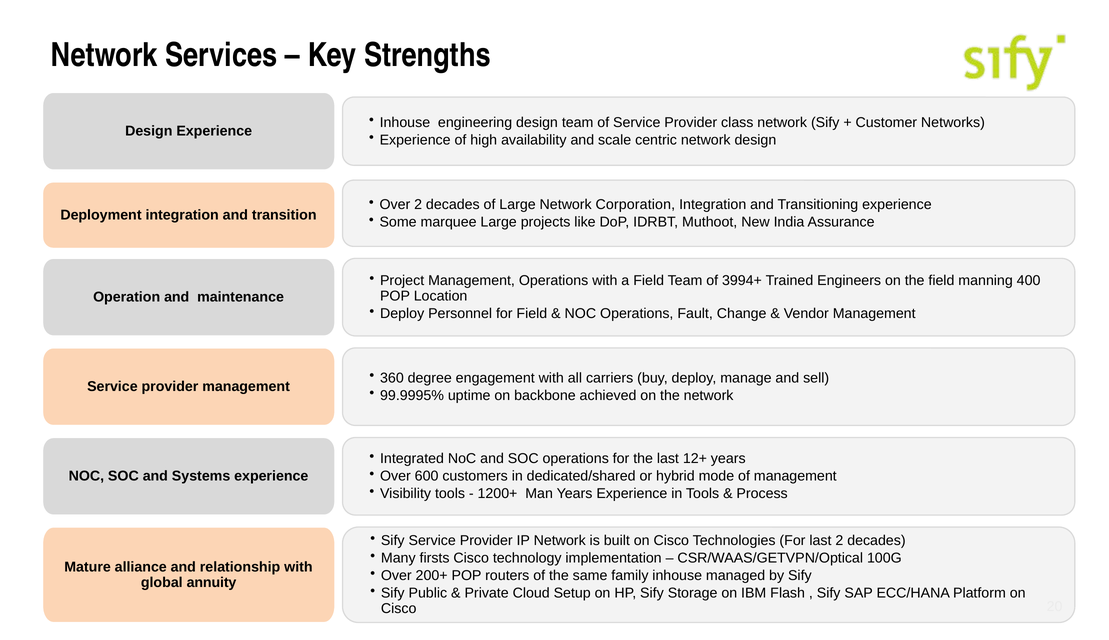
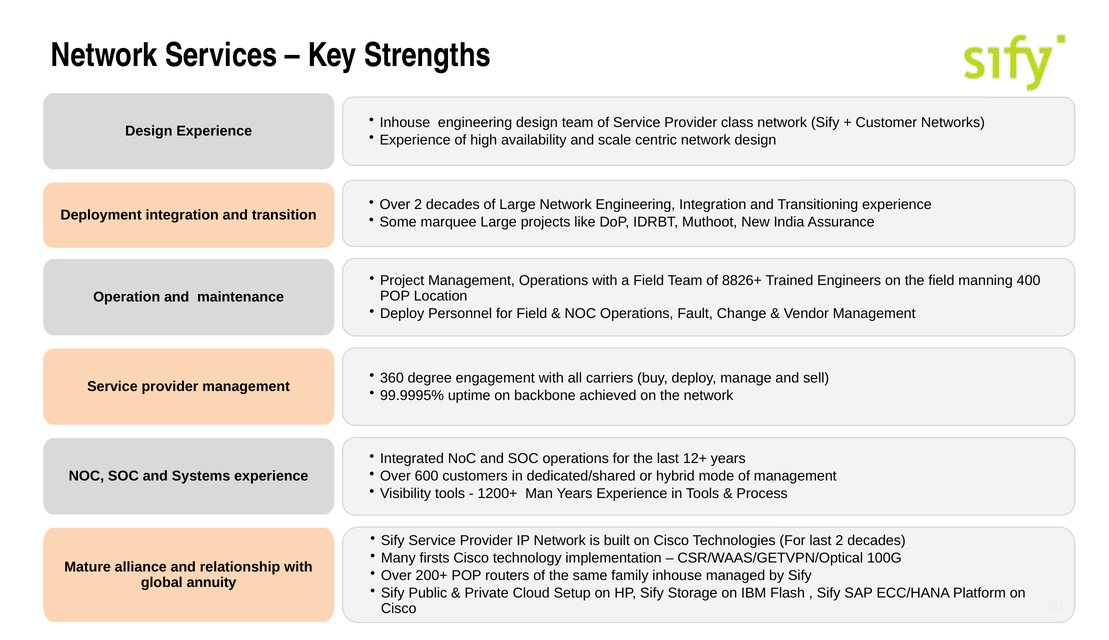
Network Corporation: Corporation -> Engineering
3994+: 3994+ -> 8826+
